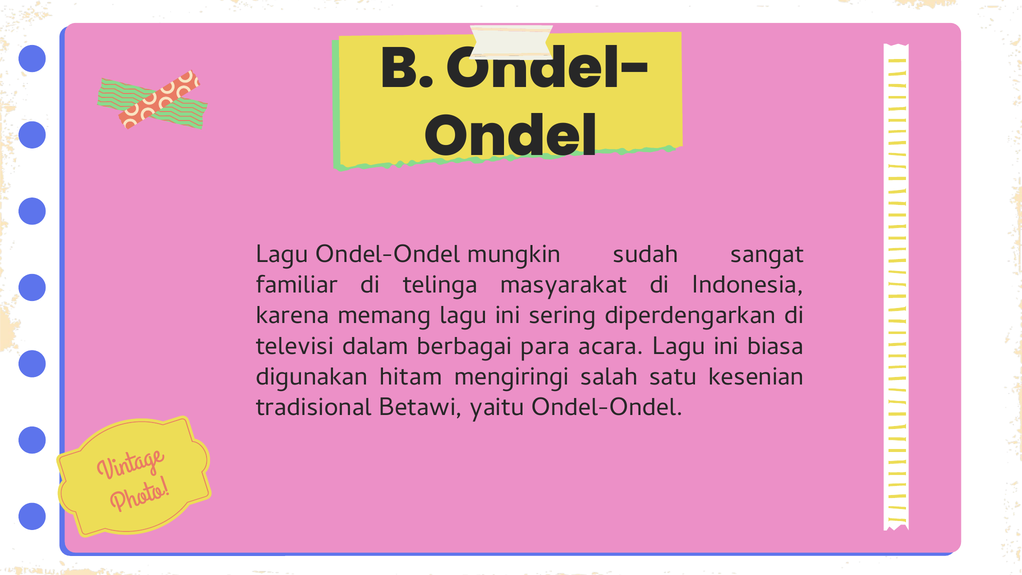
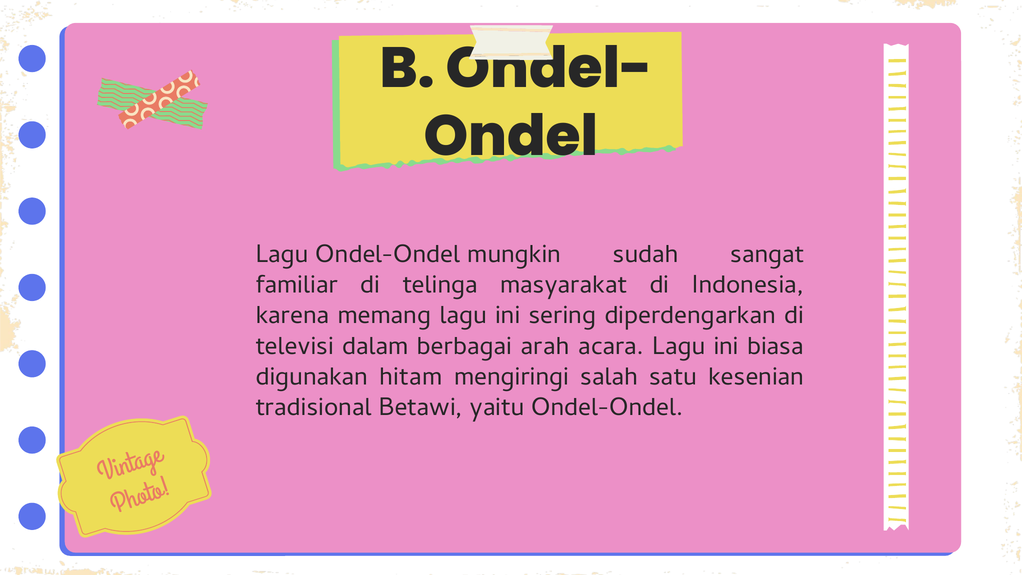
para: para -> arah
